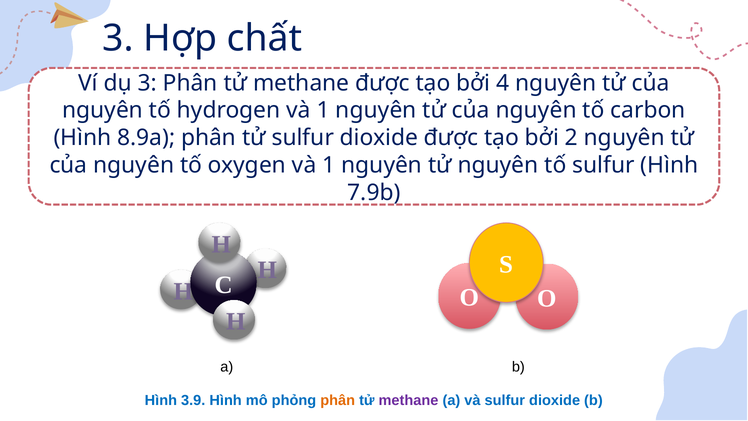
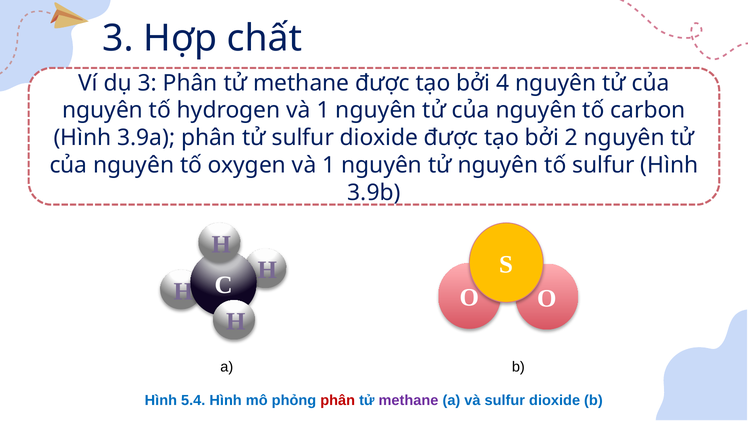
8.9a: 8.9a -> 3.9a
7.9b: 7.9b -> 3.9b
3.9: 3.9 -> 5.4
phân at (338, 400) colour: orange -> red
